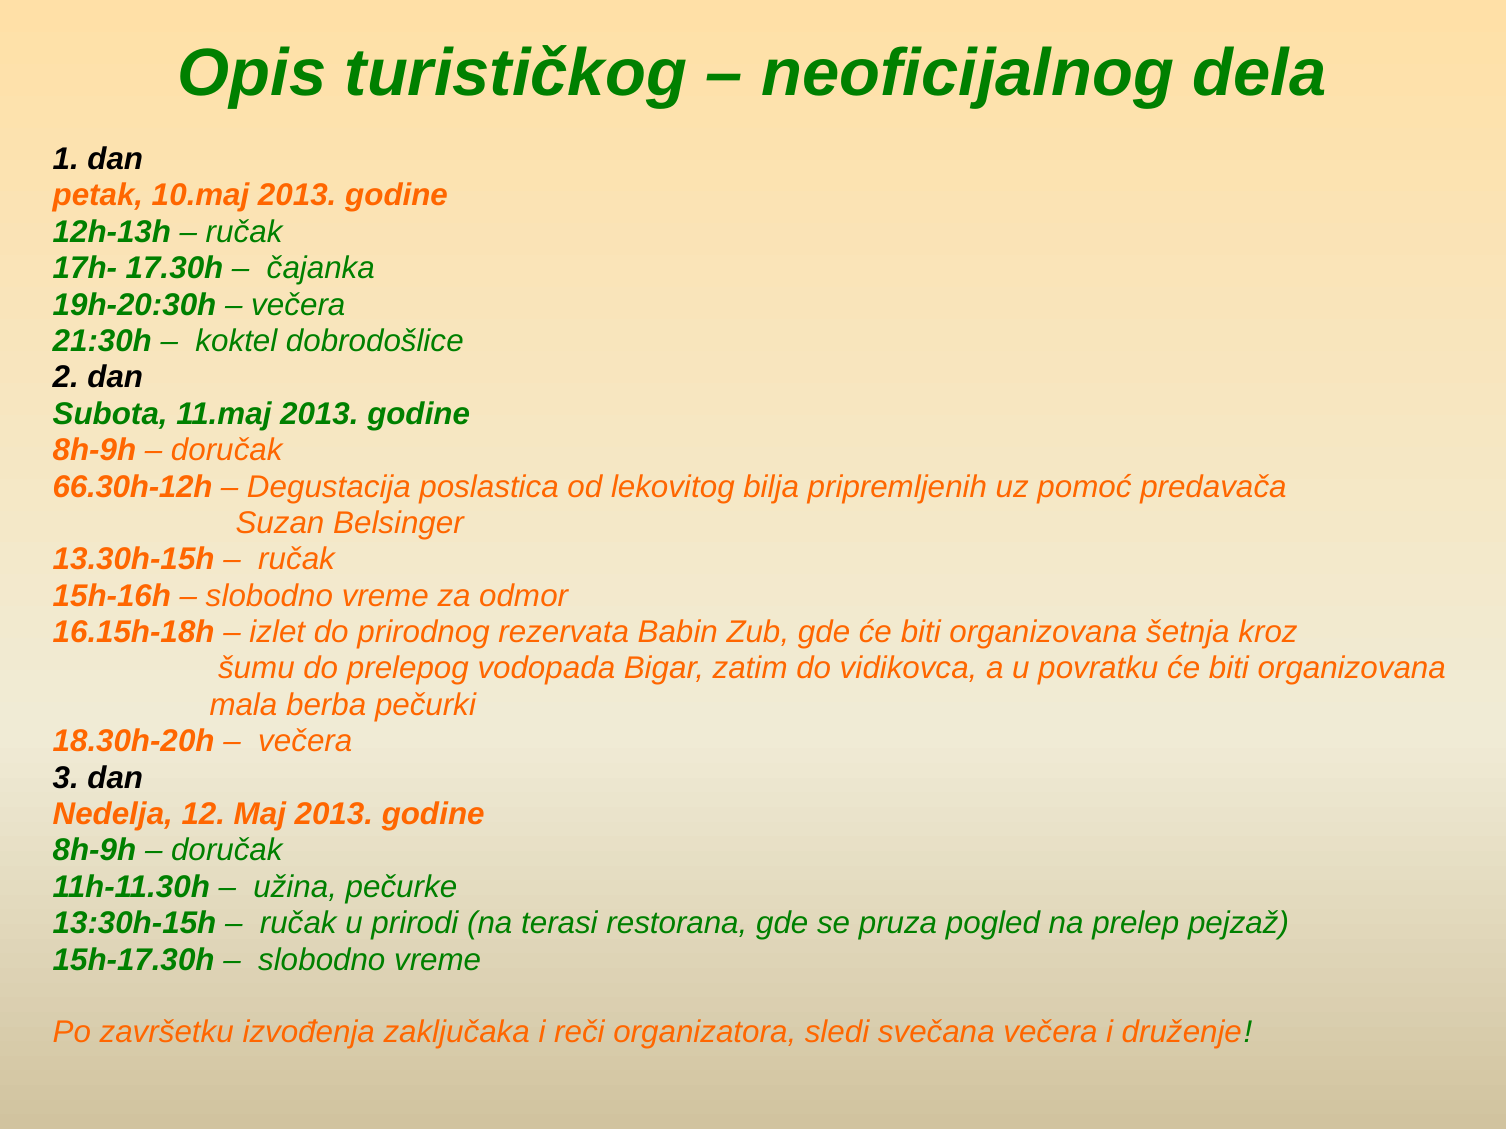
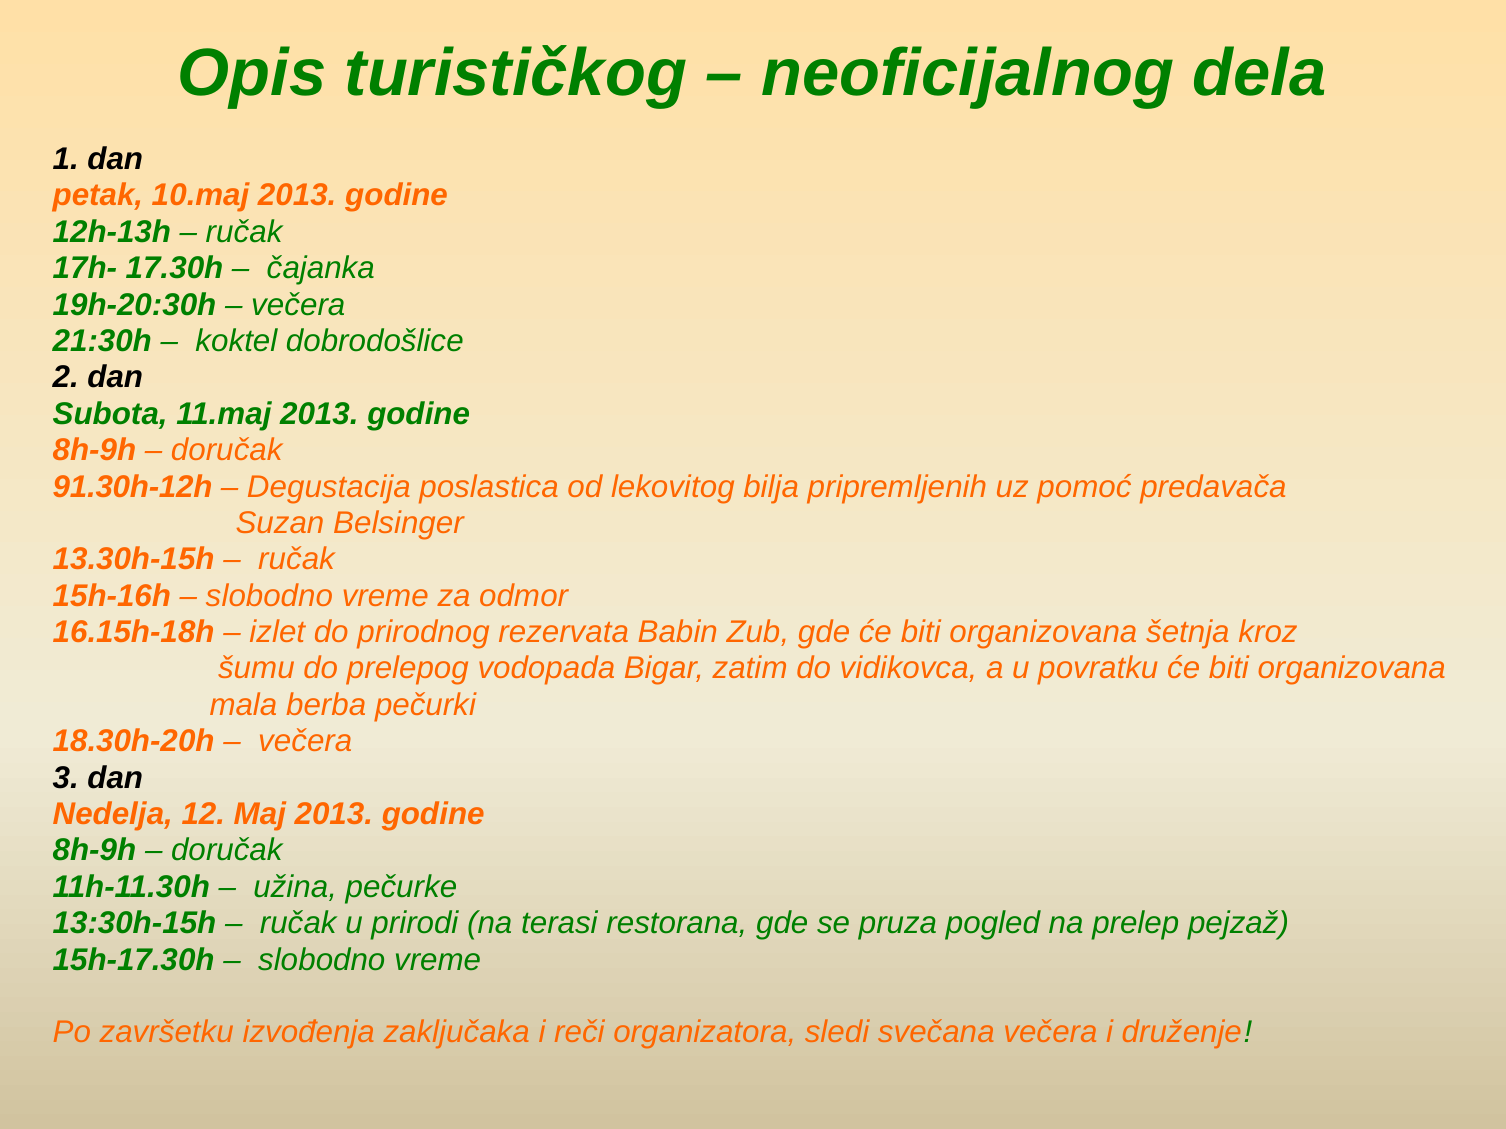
66.30h-12h: 66.30h-12h -> 91.30h-12h
